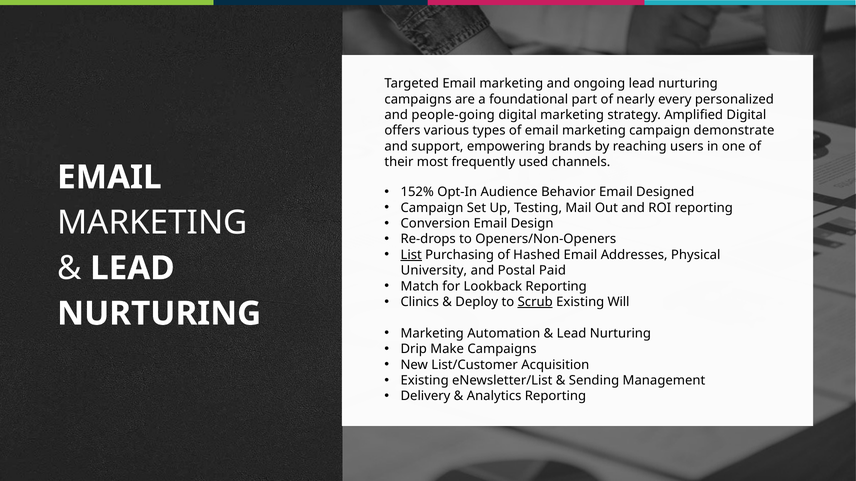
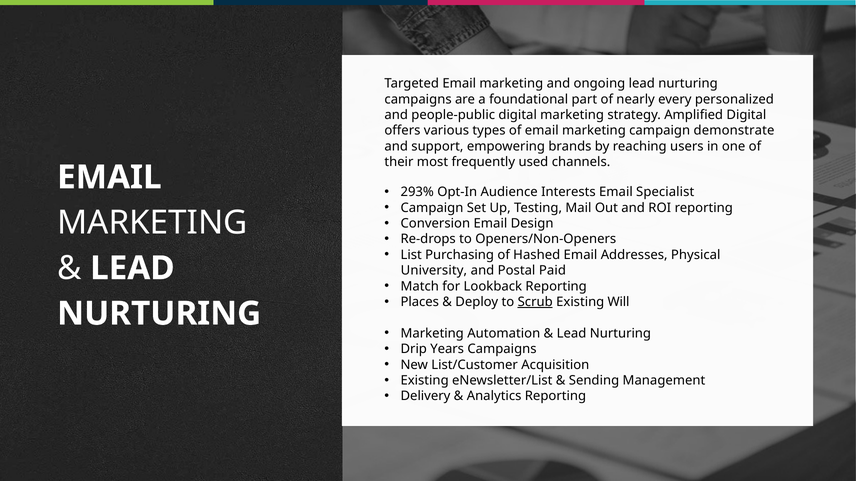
people-going: people-going -> people-public
152%: 152% -> 293%
Behavior: Behavior -> Interests
Designed: Designed -> Specialist
List underline: present -> none
Clinics: Clinics -> Places
Make: Make -> Years
